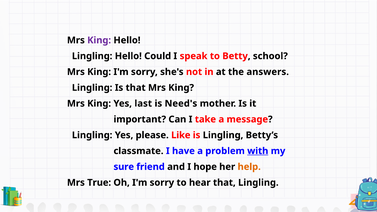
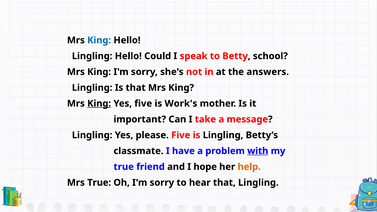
King at (99, 40) colour: purple -> blue
King at (99, 104) underline: none -> present
Yes last: last -> five
Need's: Need's -> Work's
please Like: Like -> Five
sure at (124, 167): sure -> true
